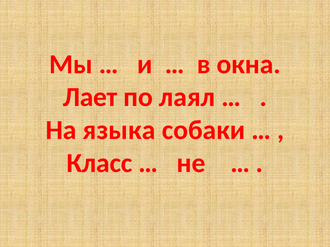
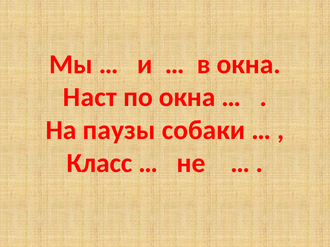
Лает: Лает -> Наст
по лаял: лаял -> окна
языка: языка -> паузы
